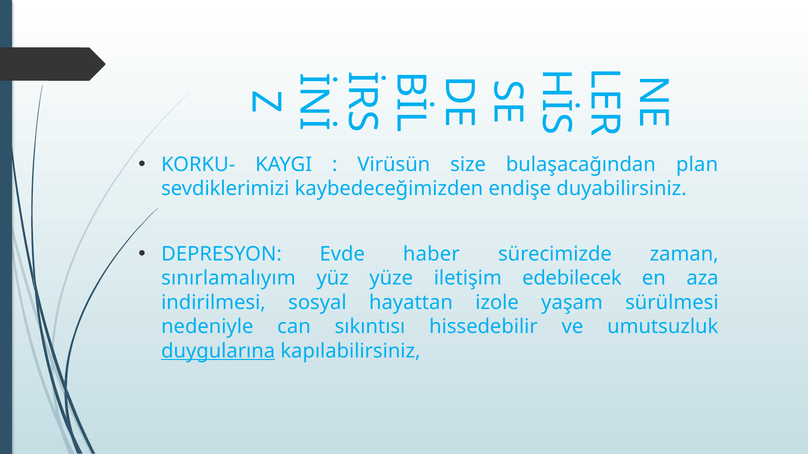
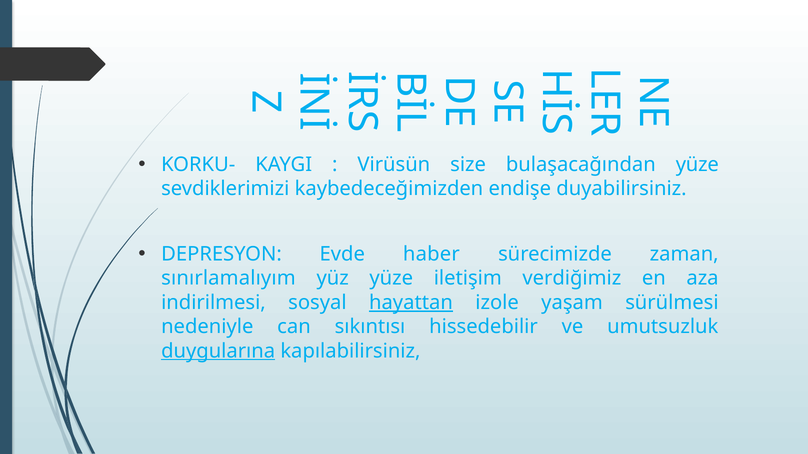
bulaşacağından plan: plan -> yüze
edebilecek: edebilecek -> verdiğimiz
hayattan underline: none -> present
